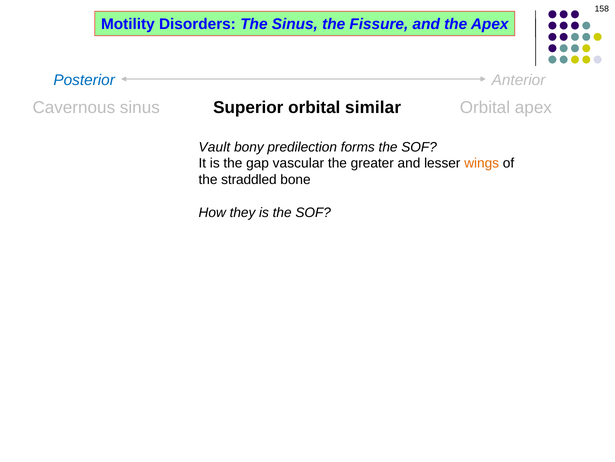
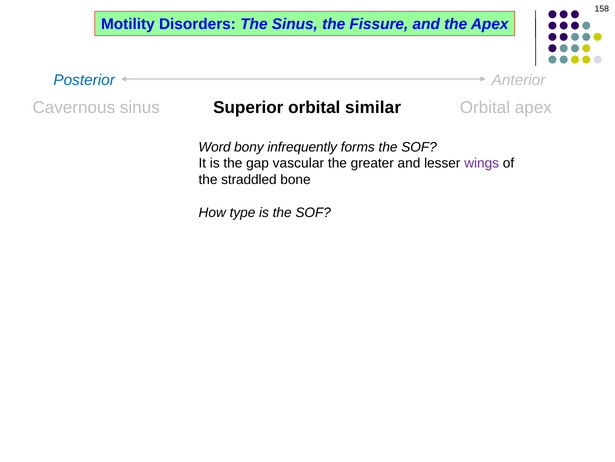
Vault: Vault -> Word
predilection: predilection -> infrequently
wings colour: orange -> purple
they: they -> type
